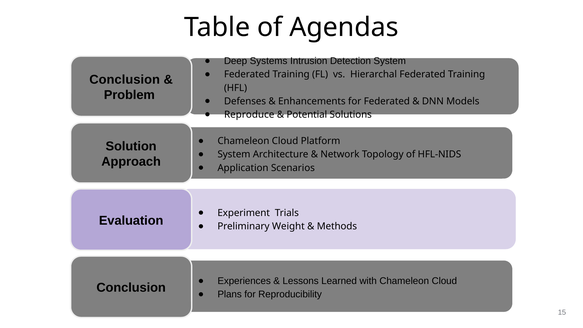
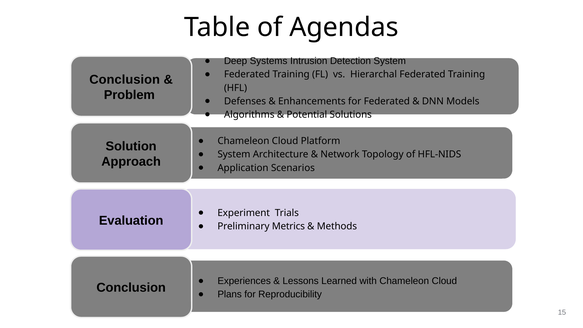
Reproduce: Reproduce -> Algorithms
Weight: Weight -> Metrics
